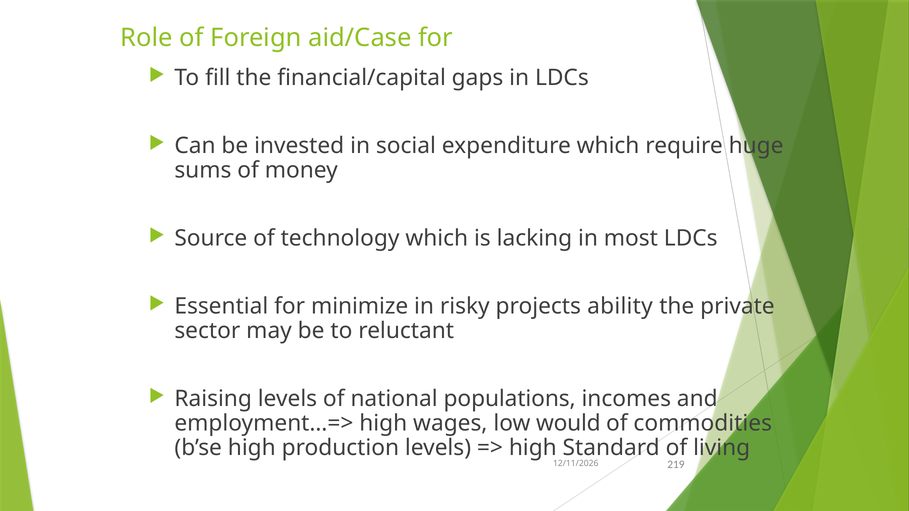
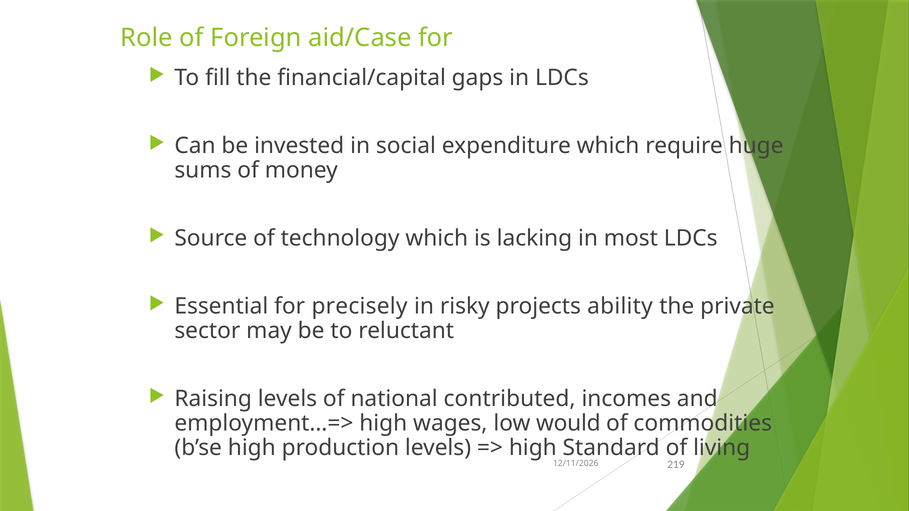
minimize: minimize -> precisely
populations: populations -> contributed
